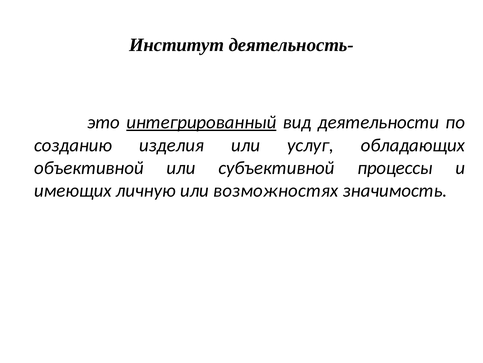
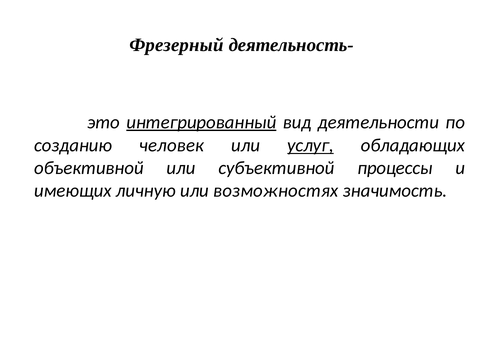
Институт: Институт -> Фрезерный
изделия: изделия -> человек
услуг underline: none -> present
